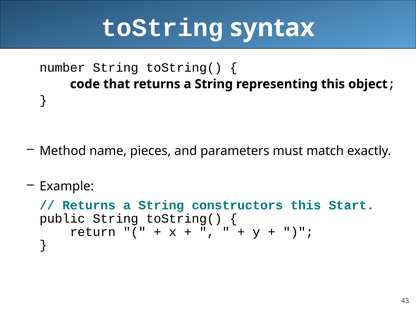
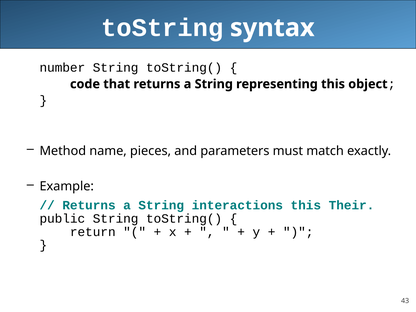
constructors: constructors -> interactions
Start: Start -> Their
